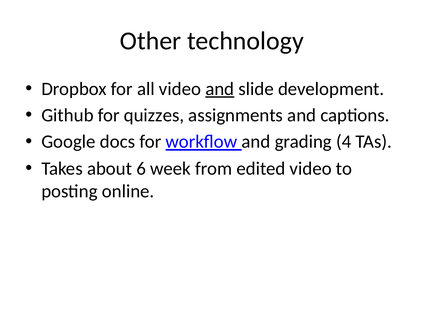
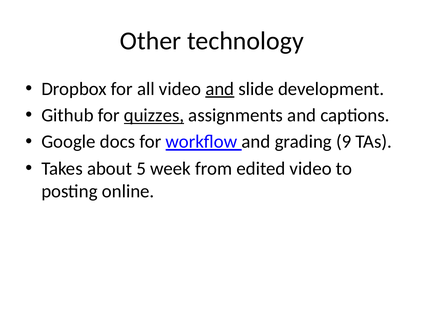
quizzes underline: none -> present
4: 4 -> 9
6: 6 -> 5
